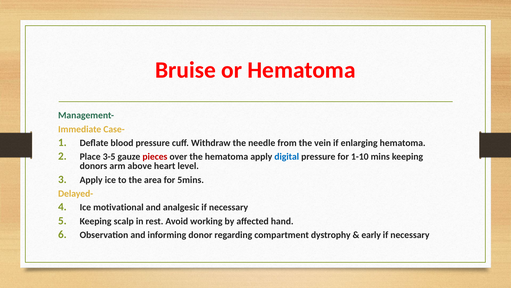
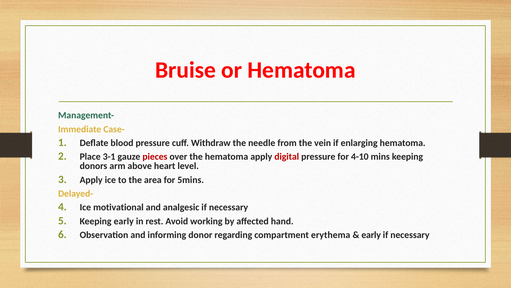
3-5: 3-5 -> 3-1
digital colour: blue -> red
1-10: 1-10 -> 4-10
Keeping scalp: scalp -> early
dystrophy: dystrophy -> erythema
